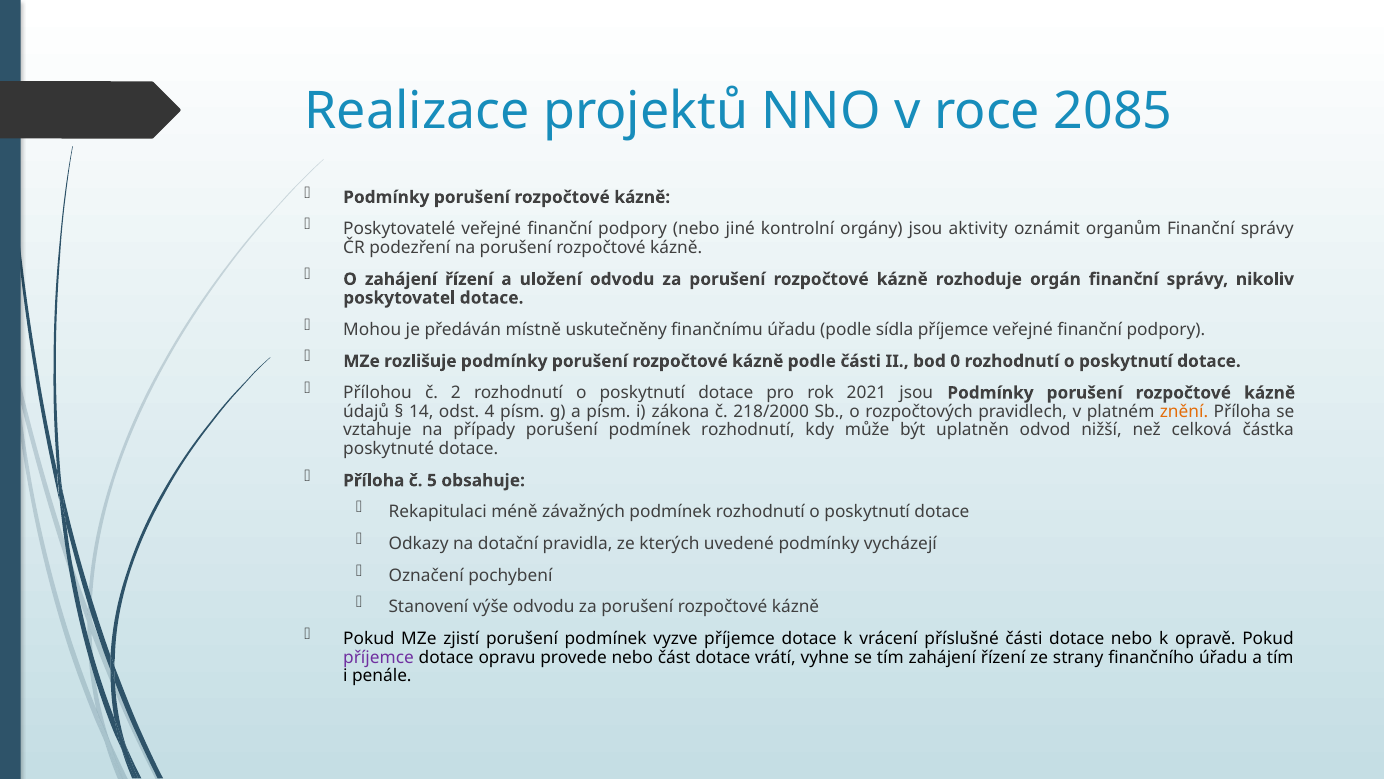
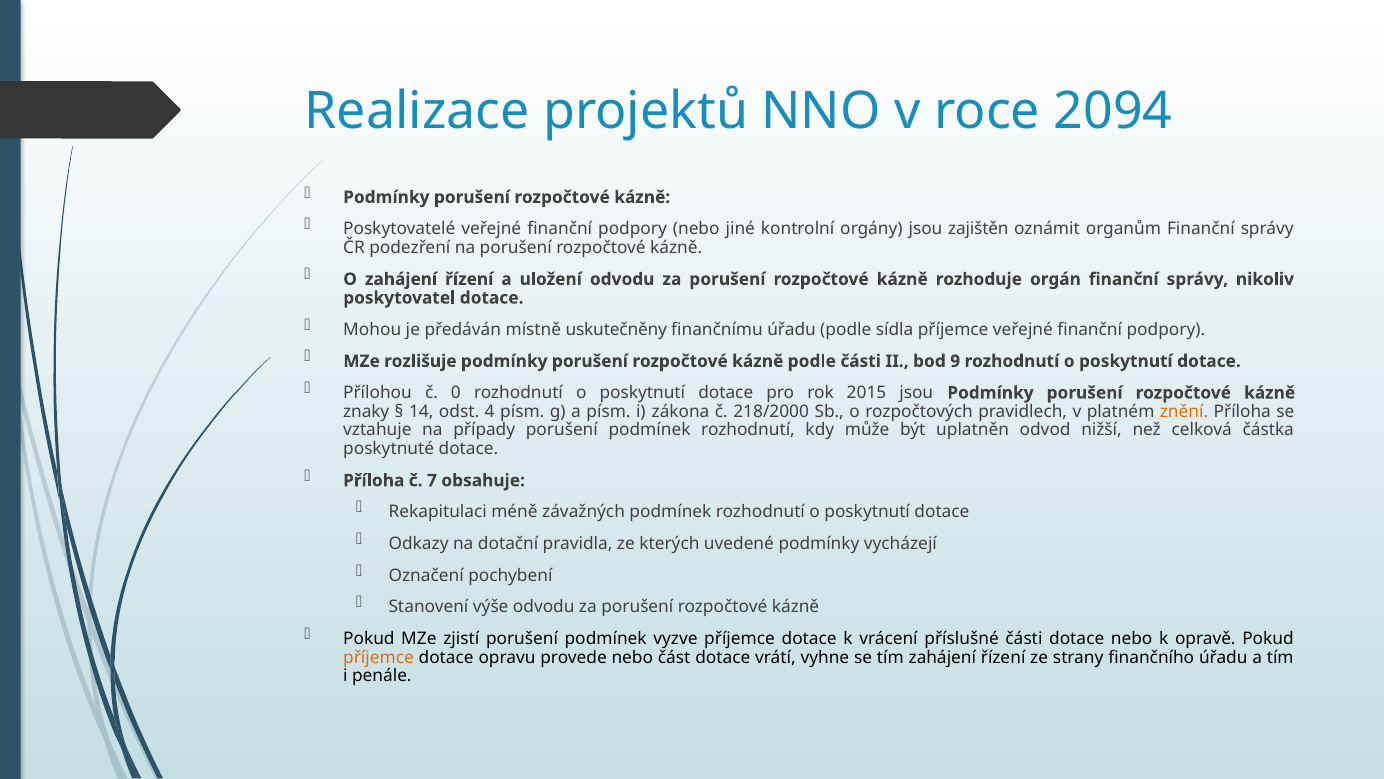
2085: 2085 -> 2094
aktivity: aktivity -> zajištěn
0: 0 -> 9
2: 2 -> 0
2021: 2021 -> 2015
údajů: údajů -> znaky
5: 5 -> 7
příjemce at (379, 657) colour: purple -> orange
